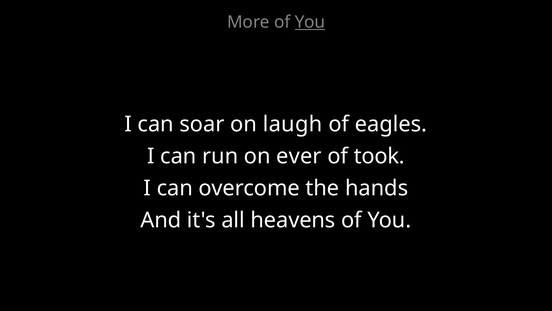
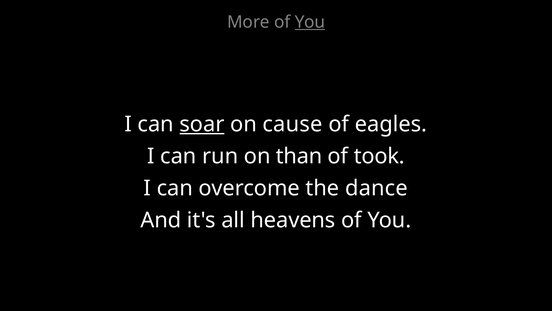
soar underline: none -> present
laugh: laugh -> cause
ever: ever -> than
hands: hands -> dance
